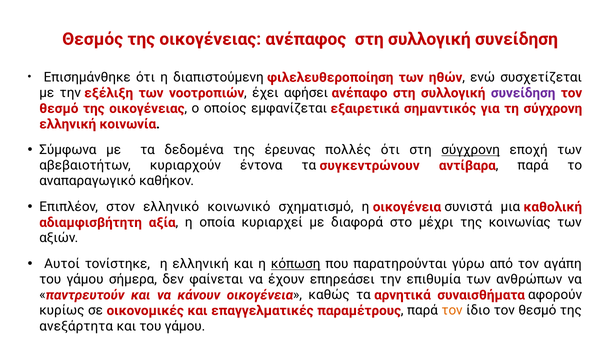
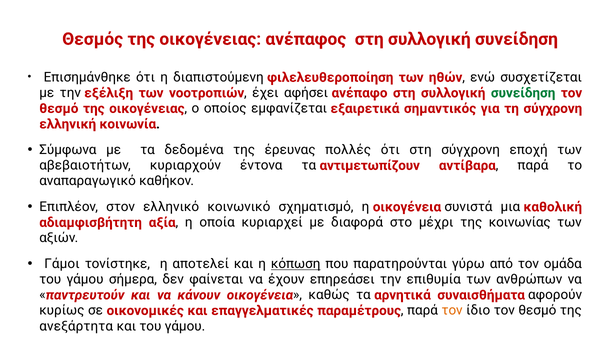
συνείδηση at (523, 93) colour: purple -> green
σύγχρονη at (471, 150) underline: present -> none
συγκεντρώνουν: συγκεντρώνουν -> αντιμετωπίζουν
Αυτοί: Αυτοί -> Γάμοι
η ελληνική: ελληνική -> αποτελεί
αγάπη: αγάπη -> ομάδα
